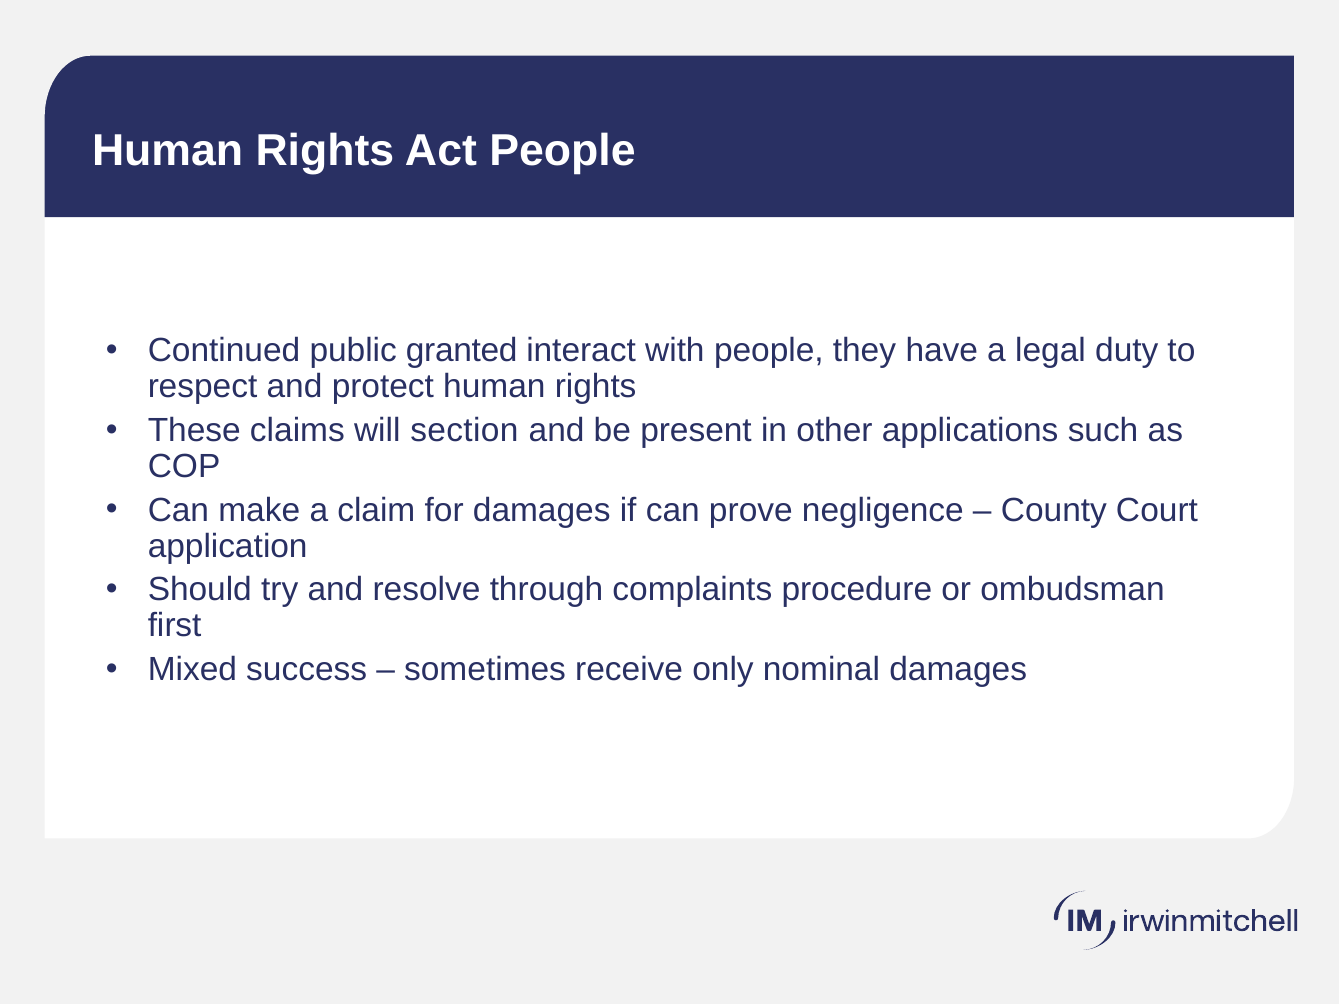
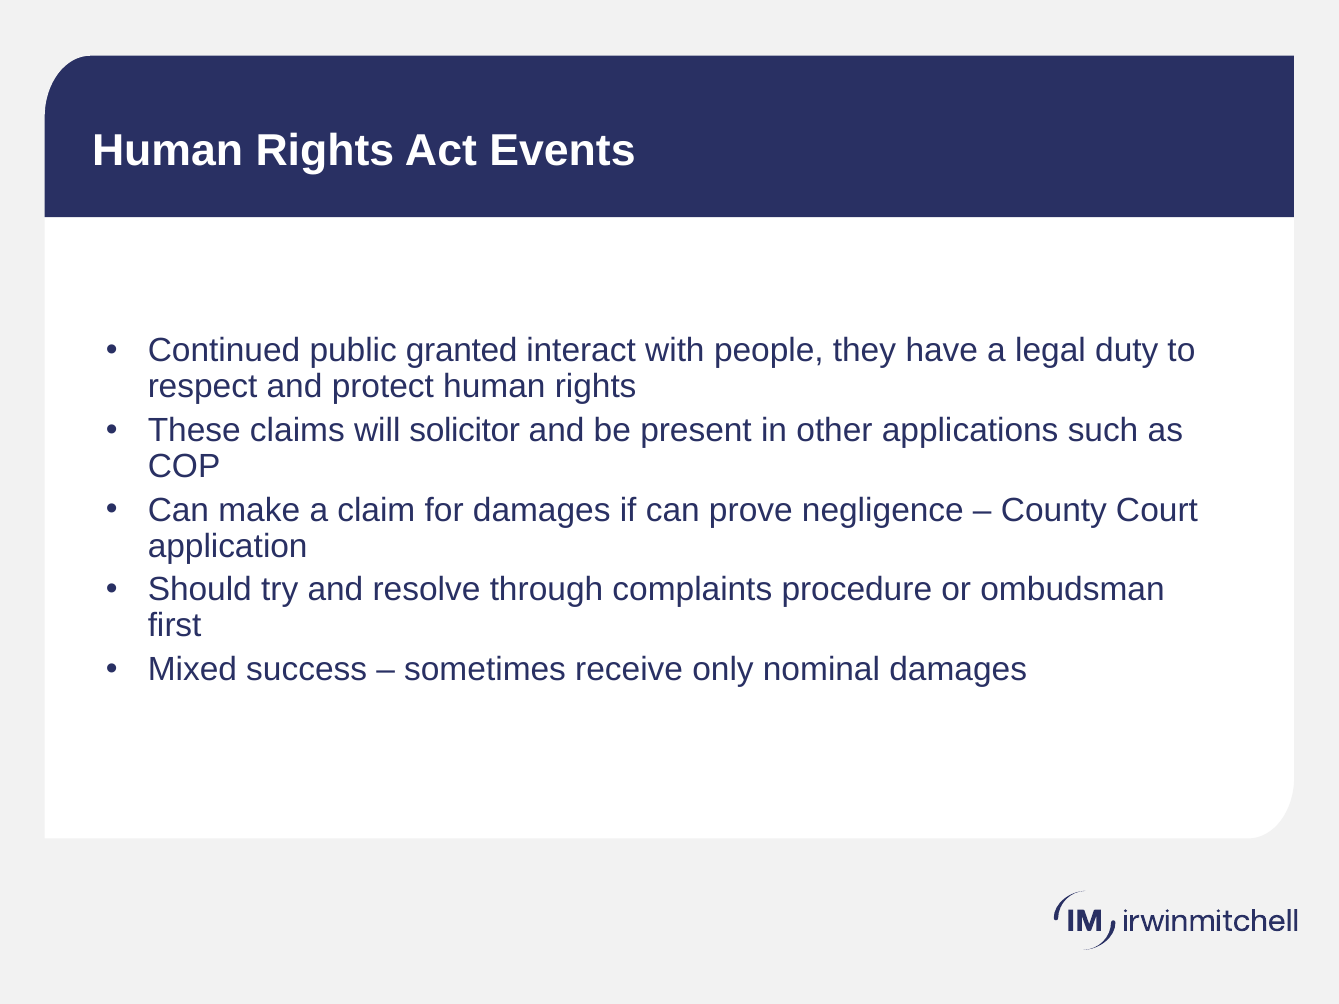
Act People: People -> Events
section: section -> solicitor
